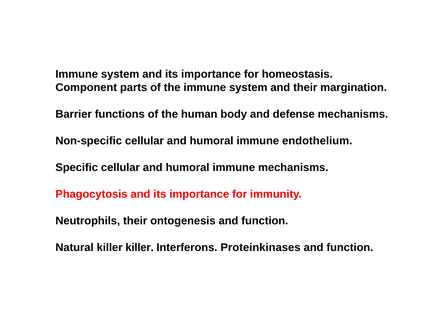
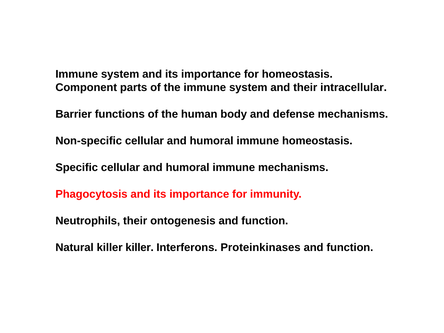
margination: margination -> intracellular
immune endothelium: endothelium -> homeostasis
